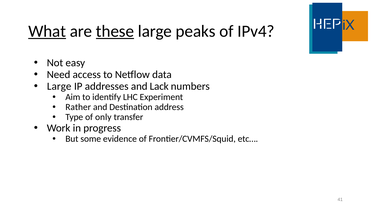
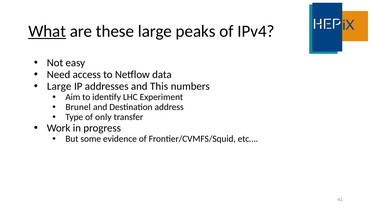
these underline: present -> none
Lack: Lack -> This
Rather: Rather -> Brunel
